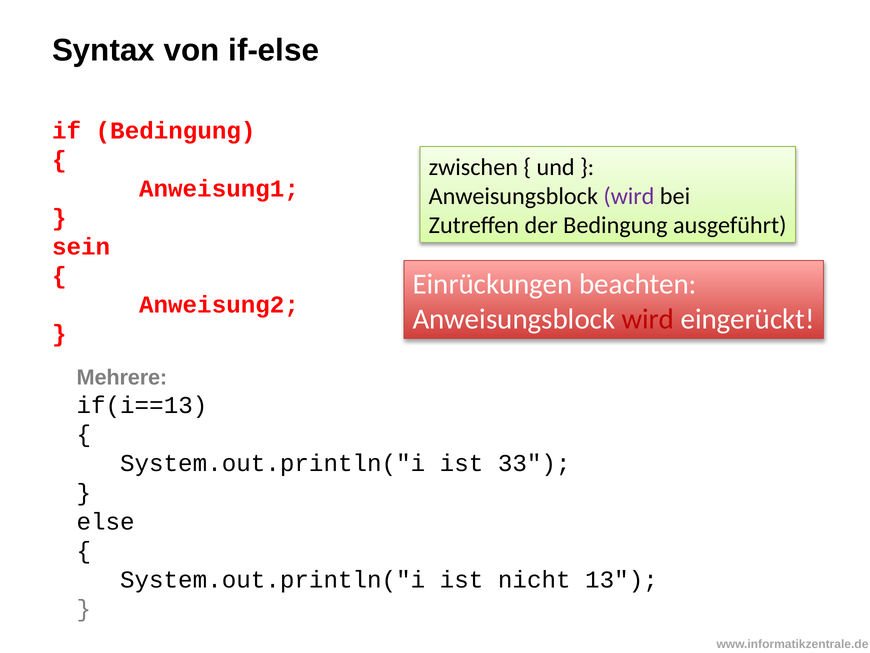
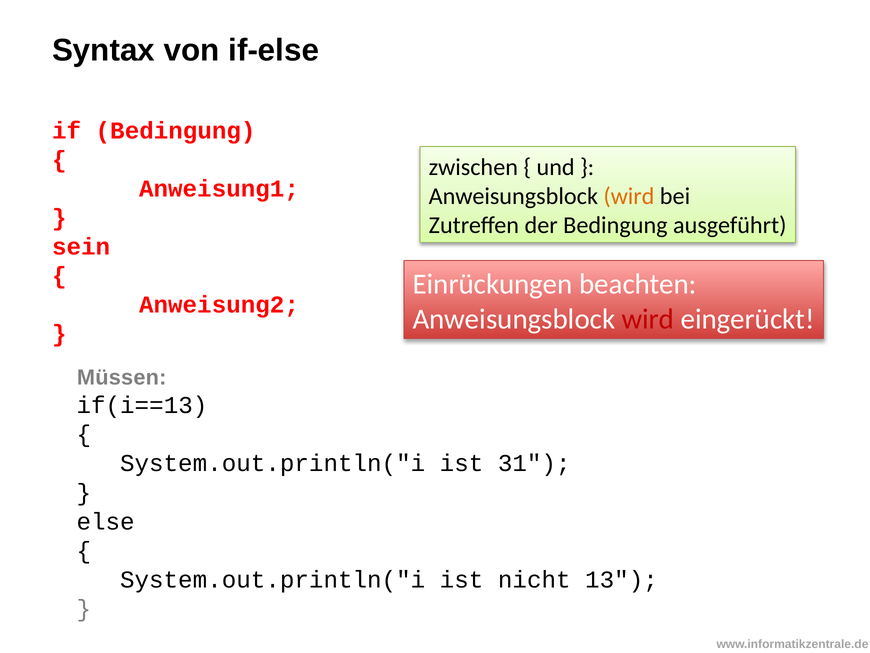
wird at (629, 196) colour: purple -> orange
Mehrere: Mehrere -> Müssen
33: 33 -> 31
